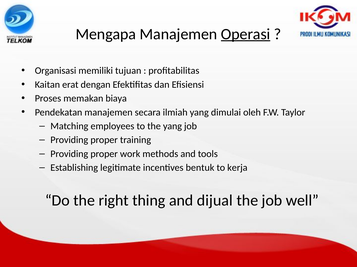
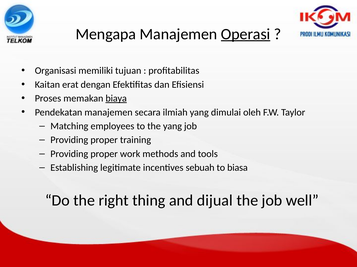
biaya underline: none -> present
bentuk: bentuk -> sebuah
kerja: kerja -> biasa
